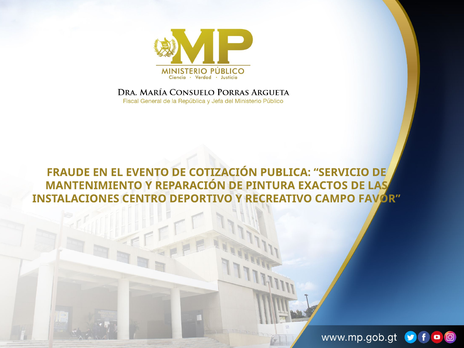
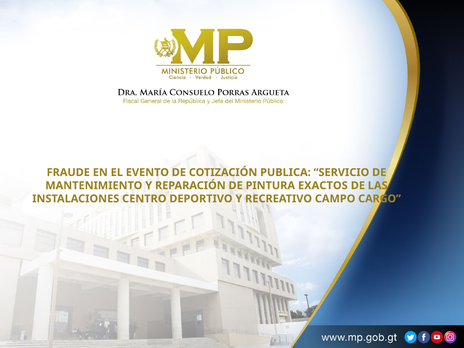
FAVOR: FAVOR -> CARGO
